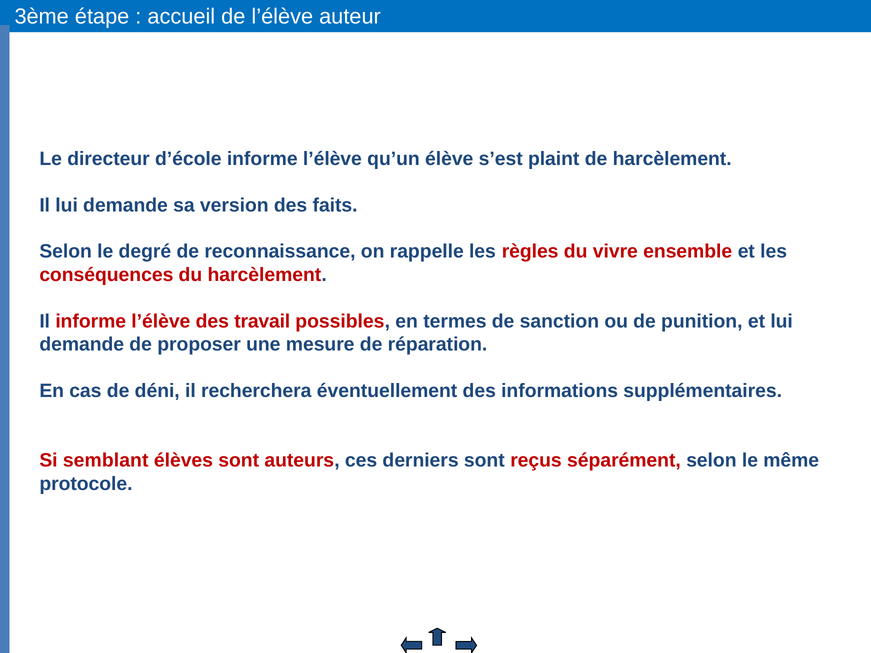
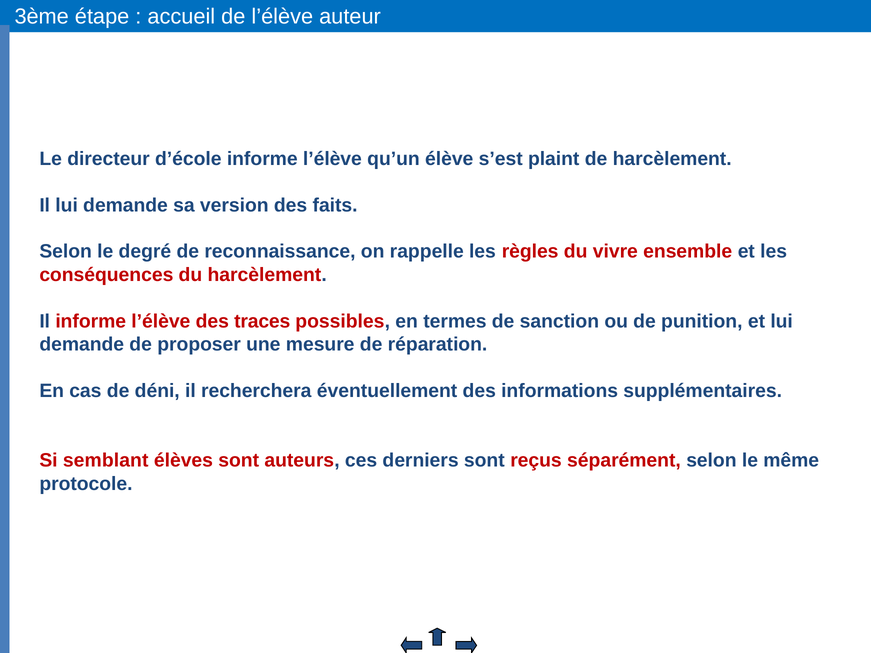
travail: travail -> traces
